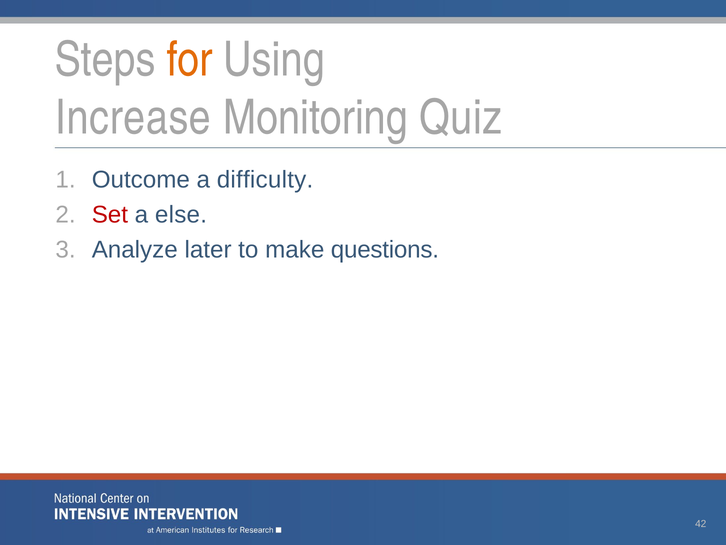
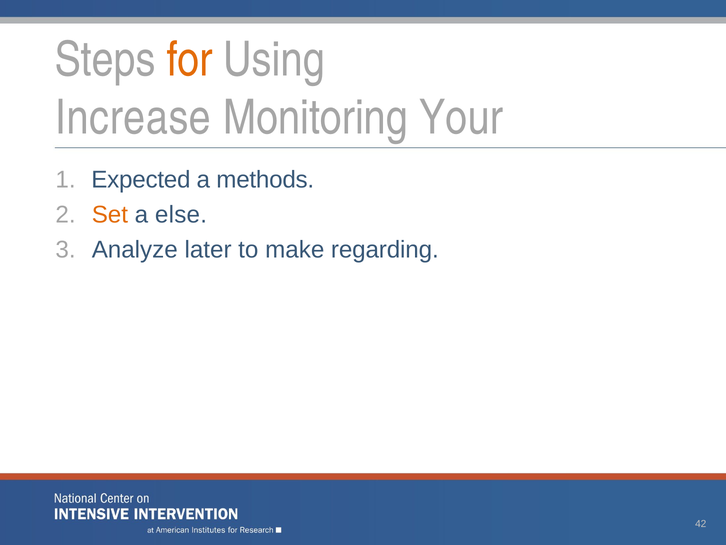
Quiz: Quiz -> Your
Outcome: Outcome -> Expected
difficulty: difficulty -> methods
Set colour: red -> orange
questions: questions -> regarding
